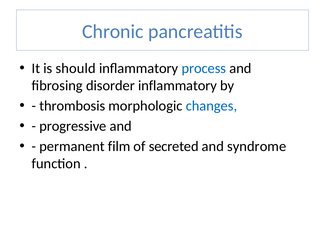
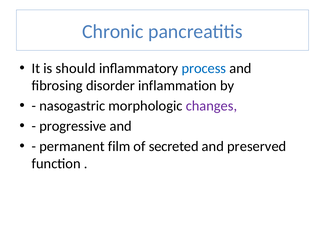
disorder inflammatory: inflammatory -> inflammation
thrombosis: thrombosis -> nasogastric
changes colour: blue -> purple
syndrome: syndrome -> preserved
